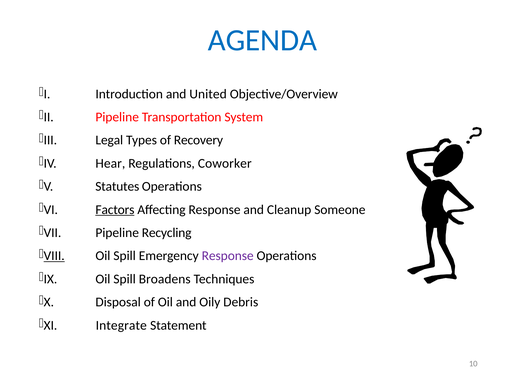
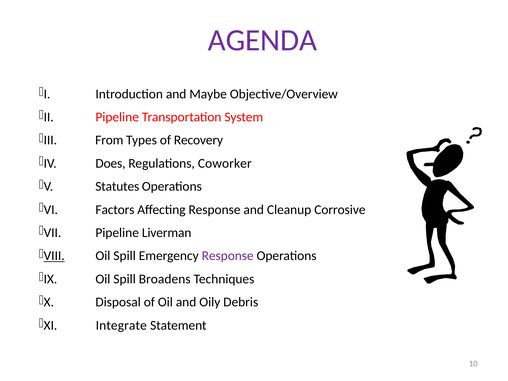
AGENDA colour: blue -> purple
United: United -> Maybe
Legal: Legal -> From
Hear: Hear -> Does
Factors underline: present -> none
Someone: Someone -> Corrosive
Recycling: Recycling -> Liverman
